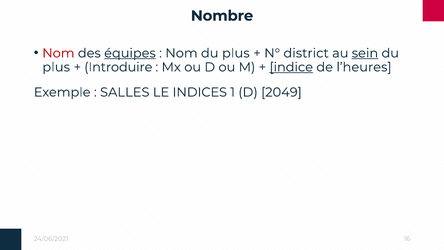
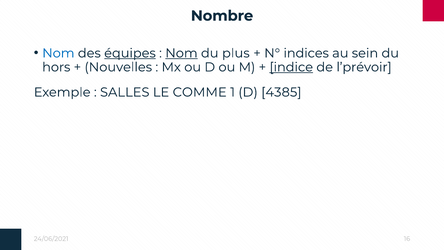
Nom at (58, 53) colour: red -> blue
Nom at (181, 53) underline: none -> present
district: district -> indices
sein underline: present -> none
plus at (56, 67): plus -> hors
Introduire: Introduire -> Nouvelles
l’heures: l’heures -> l’prévoir
INDICES: INDICES -> COMME
2049: 2049 -> 4385
